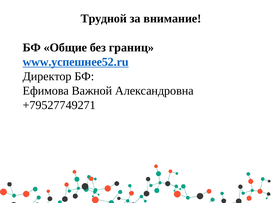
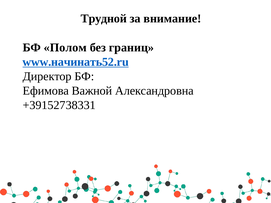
Общие: Общие -> Полом
www.успешнее52.ru: www.успешнее52.ru -> www.начинать52.ru
+79527749271: +79527749271 -> +39152738331
